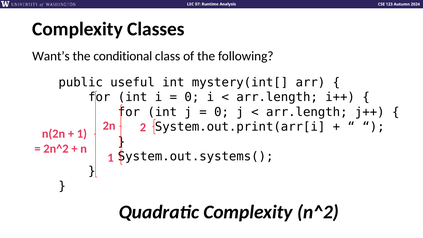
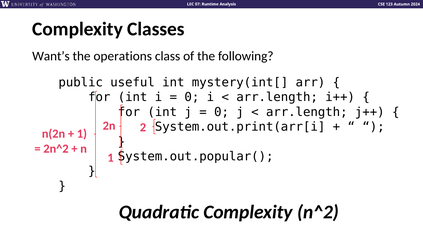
conditional: conditional -> operations
System.out.systems(: System.out.systems( -> System.out.popular(
